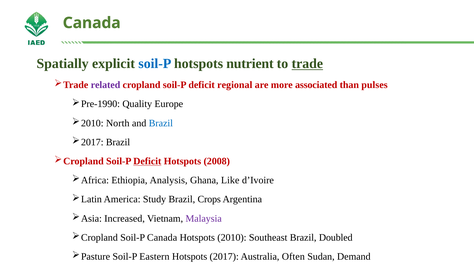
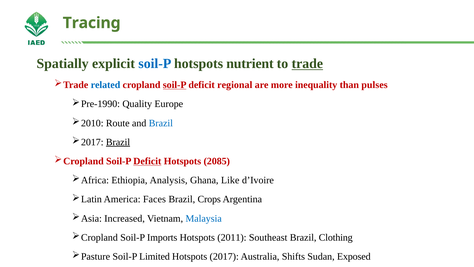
Canada at (92, 23): Canada -> Tracing
related colour: purple -> blue
soil-P at (175, 85) underline: none -> present
associated: associated -> inequality
North: North -> Route
Brazil at (118, 142) underline: none -> present
2008: 2008 -> 2085
Study: Study -> Faces
Malaysia colour: purple -> blue
Soil-P Canada: Canada -> Imports
2010: 2010 -> 2011
Doubled: Doubled -> Clothing
Eastern: Eastern -> Limited
Often: Often -> Shifts
Demand: Demand -> Exposed
